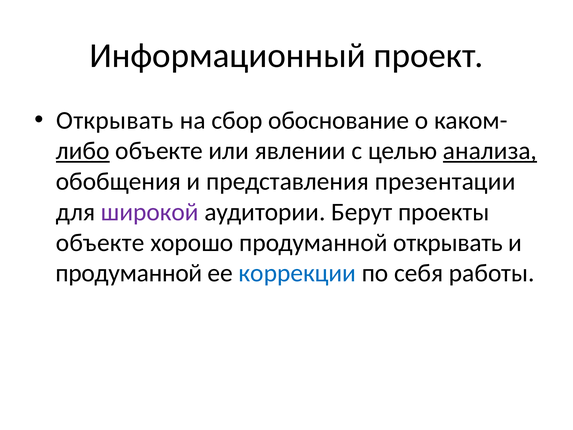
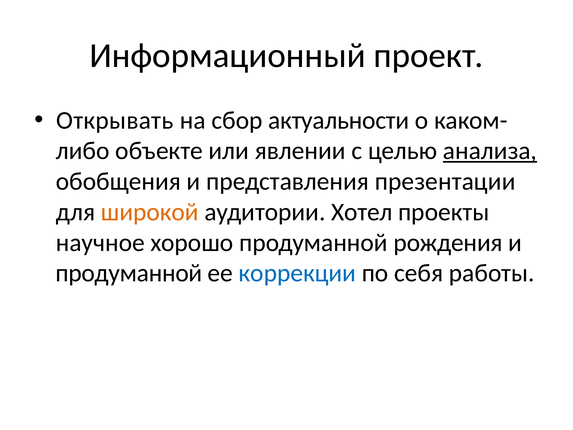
обоснование: обоснование -> актуальности
либо underline: present -> none
широкой colour: purple -> orange
Берут: Берут -> Хотел
объекте at (100, 242): объекте -> научное
продуманной открывать: открывать -> рождения
